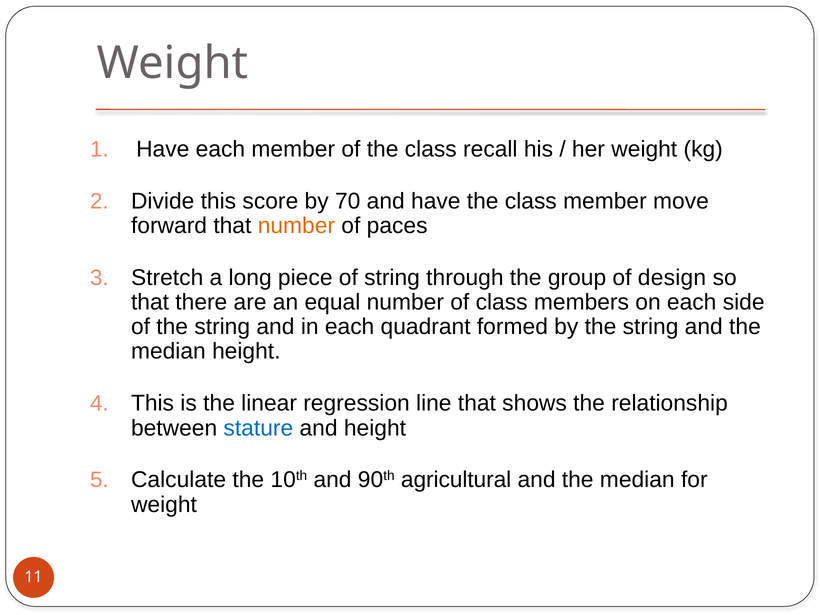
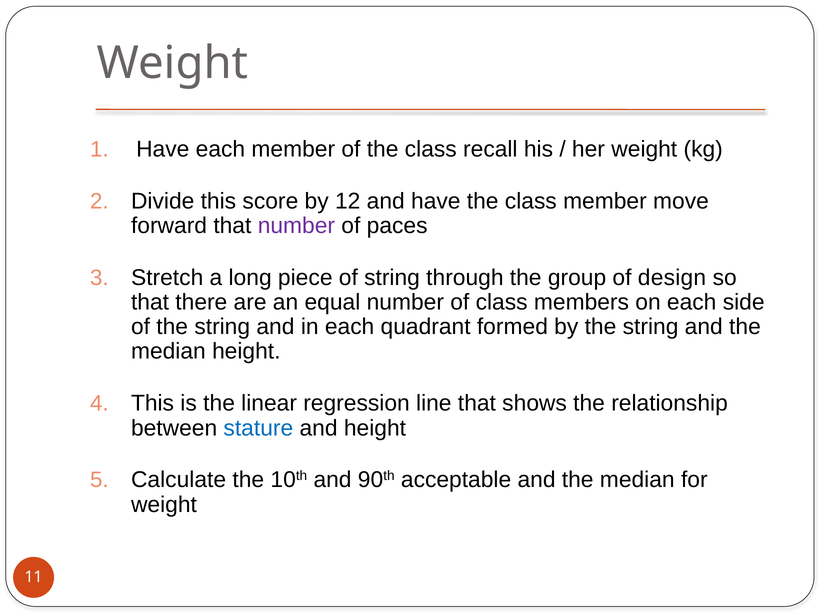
70: 70 -> 12
number at (296, 226) colour: orange -> purple
agricultural: agricultural -> acceptable
